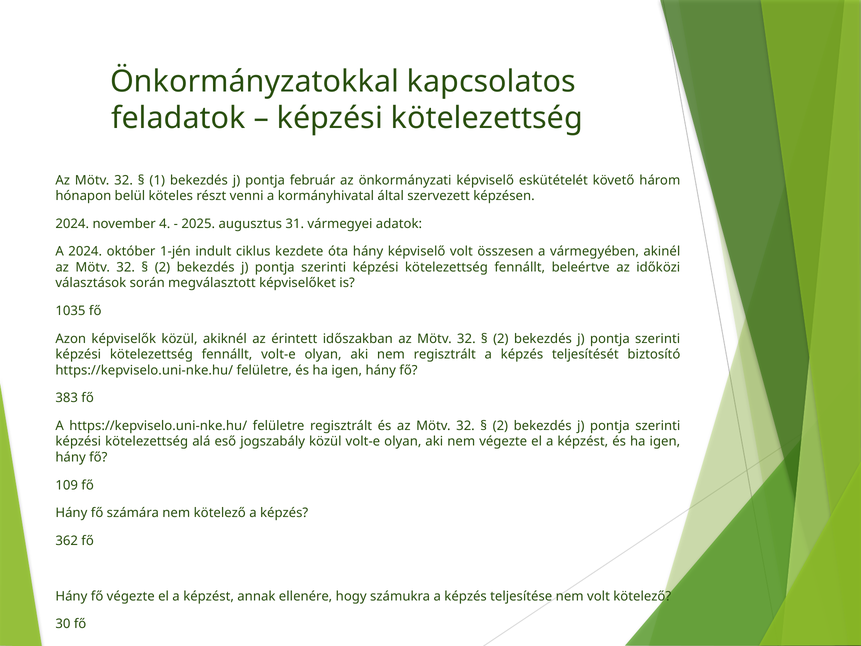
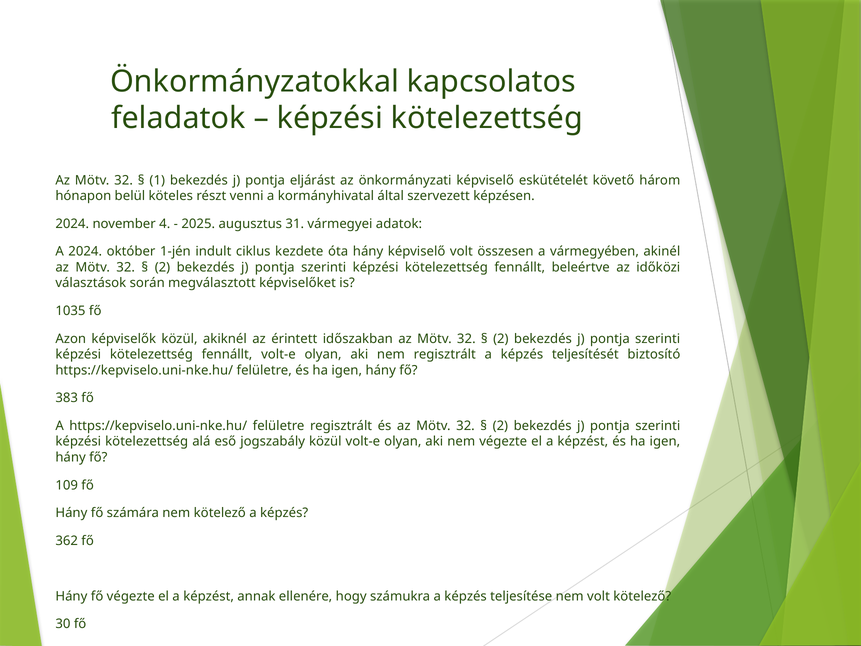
február: február -> eljárást
